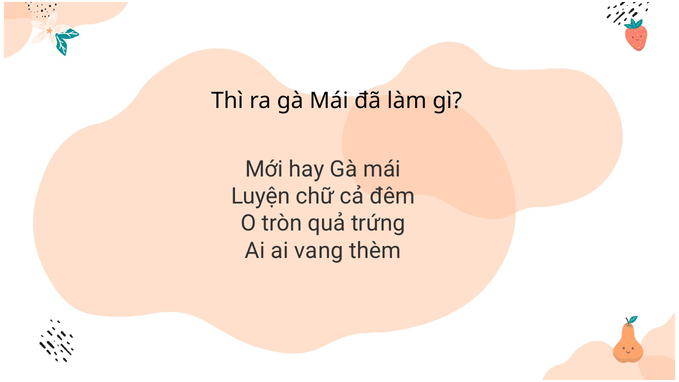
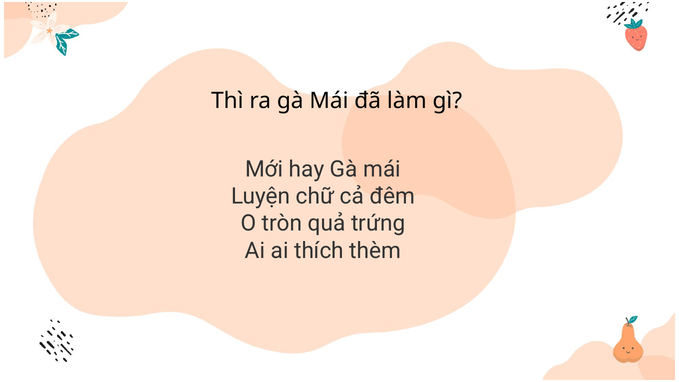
vang: vang -> thích
